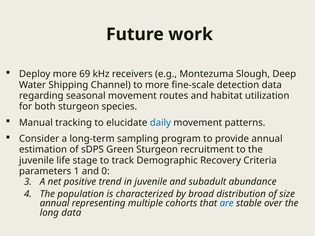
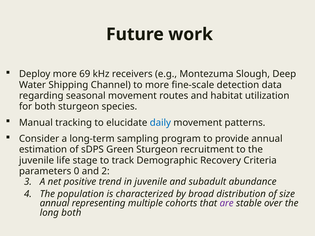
1: 1 -> 0
0: 0 -> 2
are colour: blue -> purple
long data: data -> both
